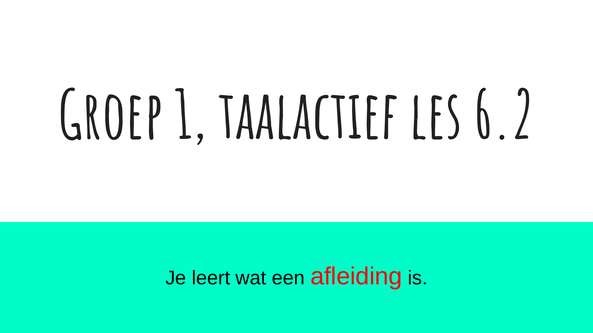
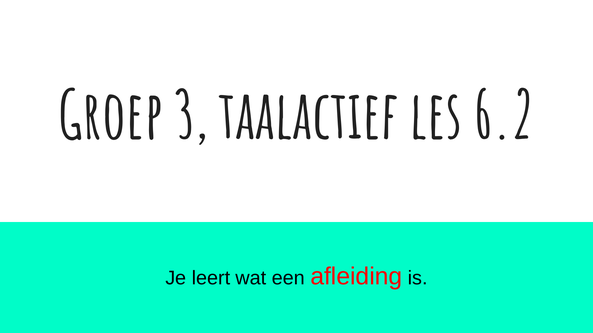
1: 1 -> 3
